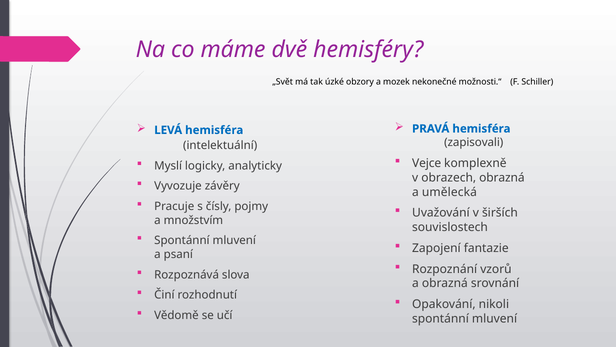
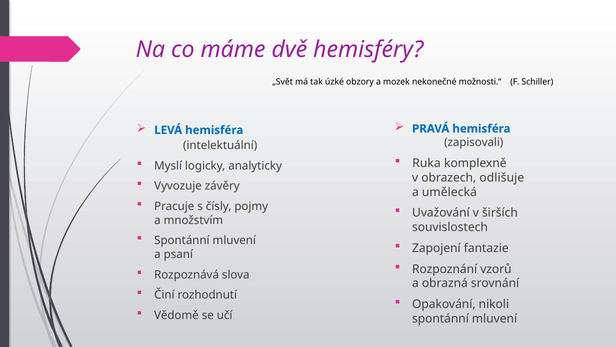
Vejce: Vejce -> Ruka
obrazech obrazná: obrazná -> odlišuje
